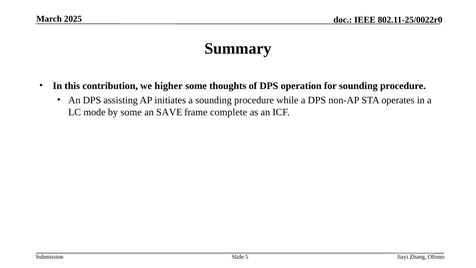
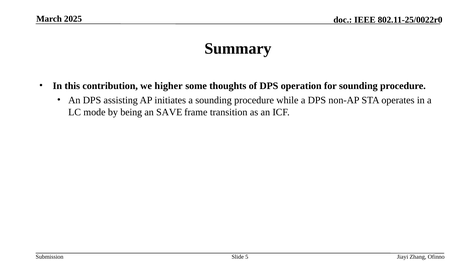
by some: some -> being
complete: complete -> transition
